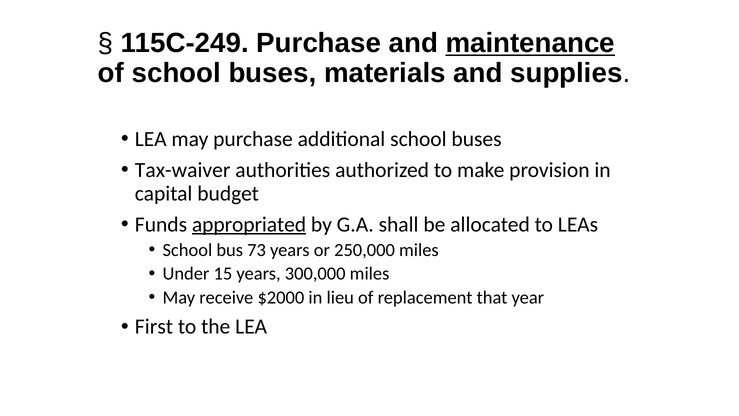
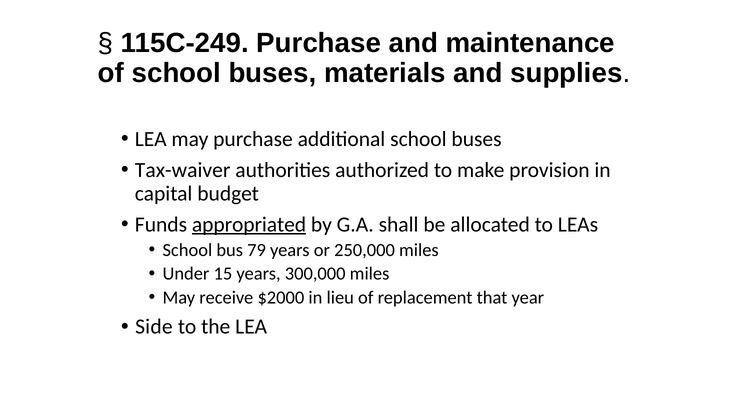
maintenance underline: present -> none
73: 73 -> 79
First: First -> Side
